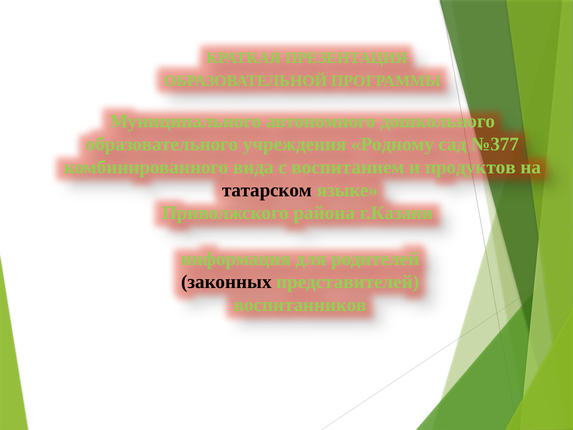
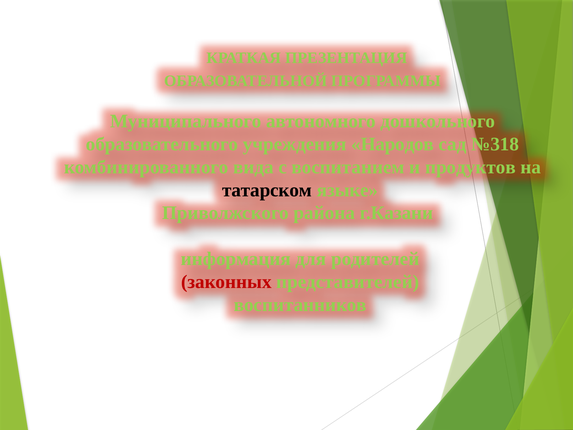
Родному: Родному -> Народов
№377: №377 -> №318
законных colour: black -> red
